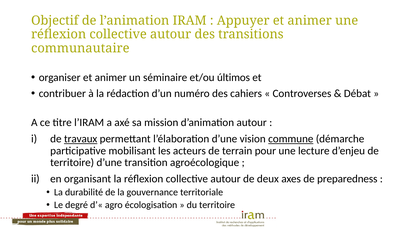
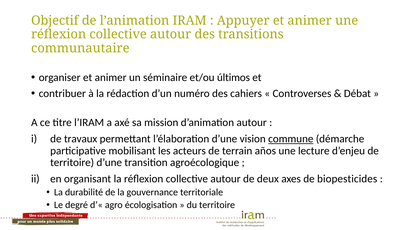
travaux underline: present -> none
pour: pour -> años
preparedness: preparedness -> biopesticides
